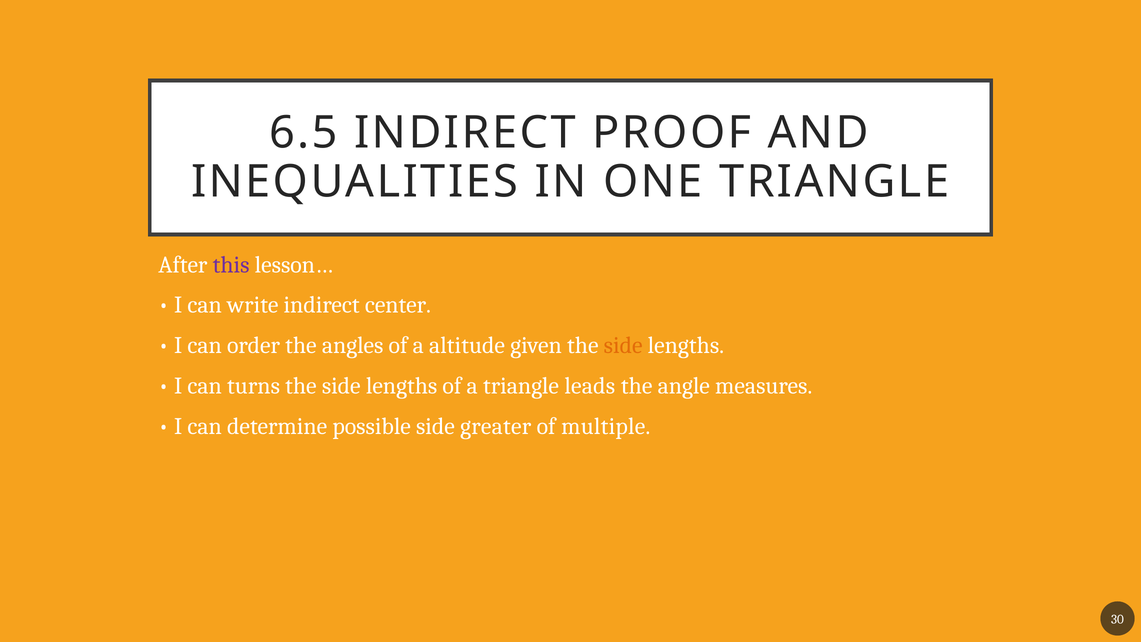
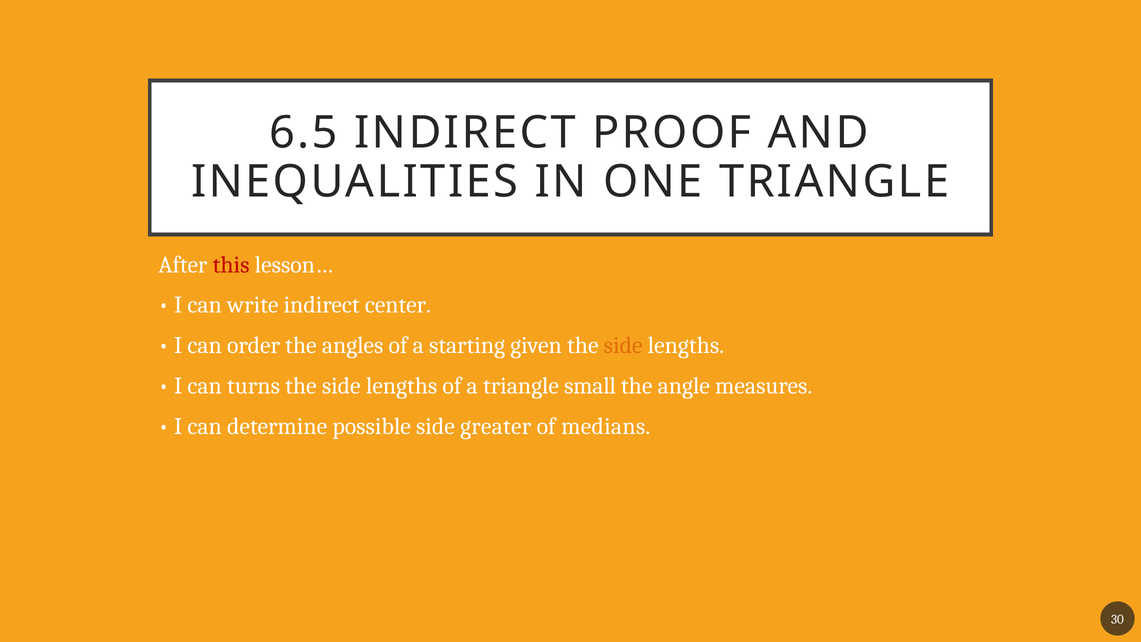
this colour: purple -> red
altitude: altitude -> starting
leads: leads -> small
multiple: multiple -> medians
